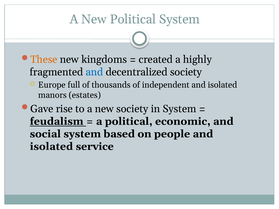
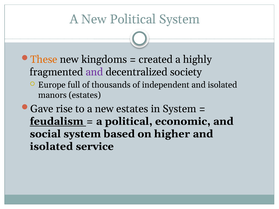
and at (94, 72) colour: blue -> purple
new society: society -> estates
people: people -> higher
